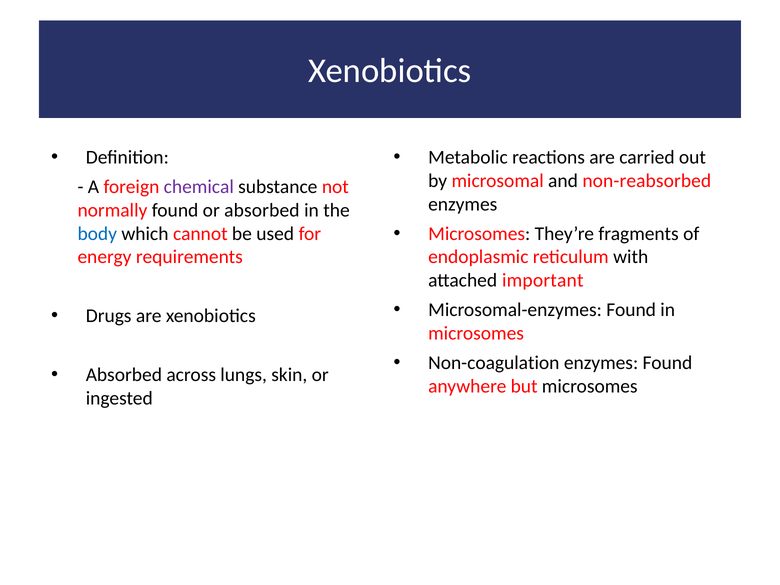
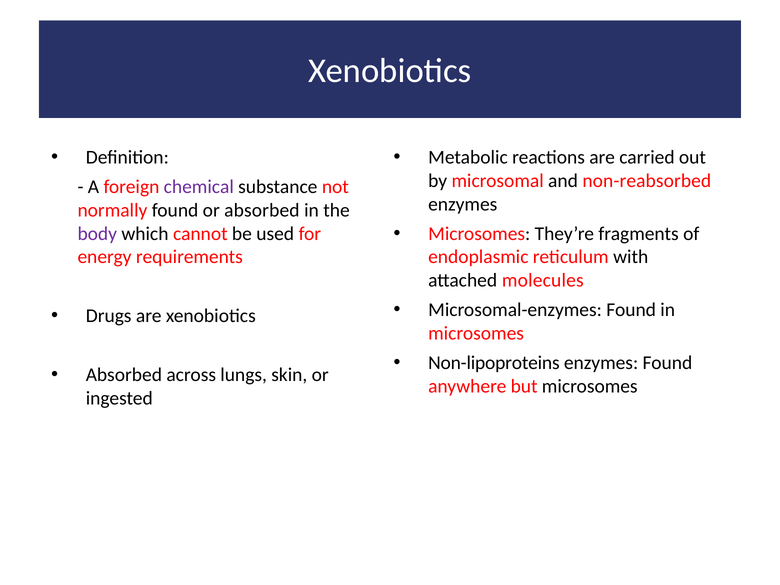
body colour: blue -> purple
important: important -> molecules
Non-coagulation: Non-coagulation -> Non-lipoproteins
